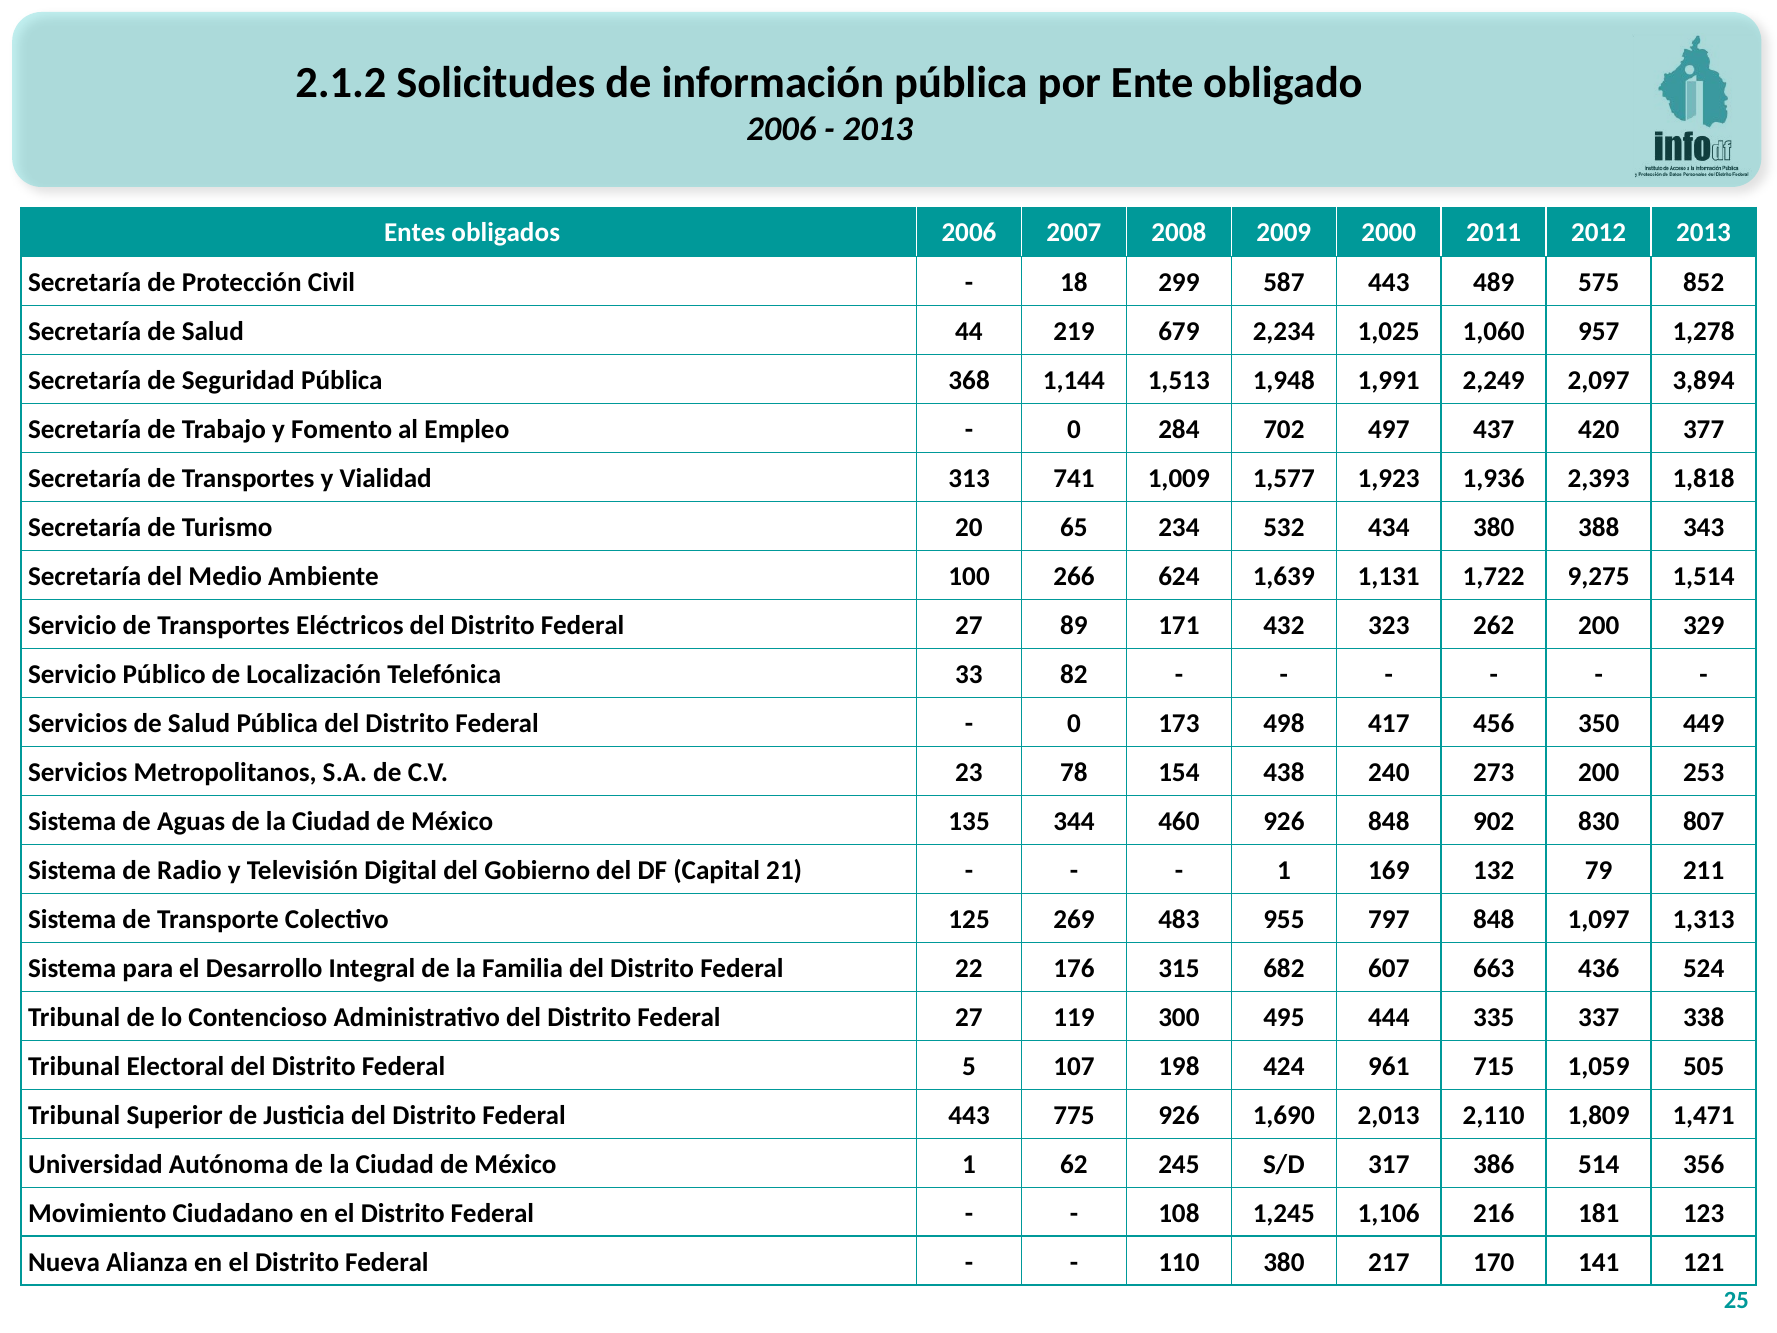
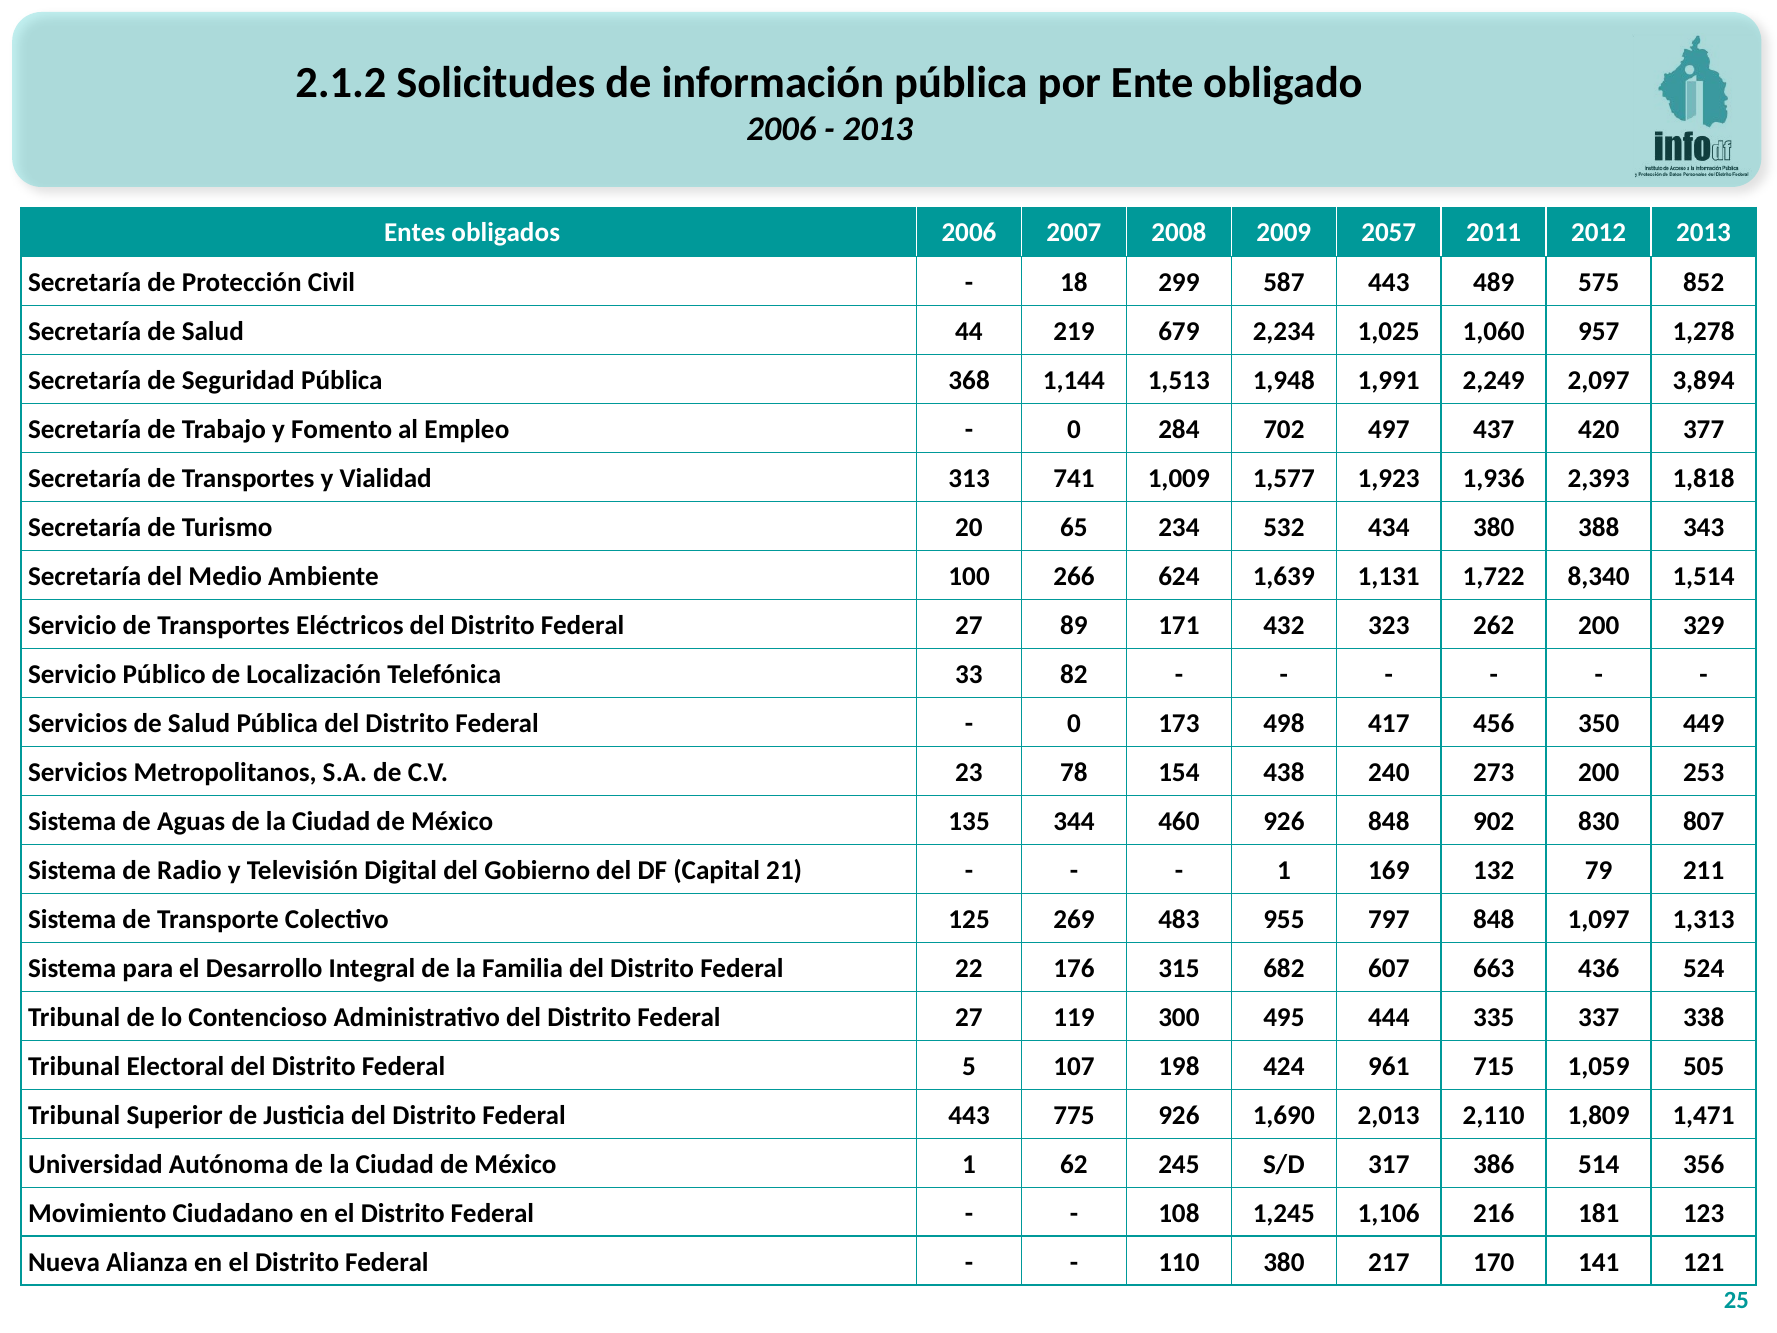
2000: 2000 -> 2057
9,275: 9,275 -> 8,340
